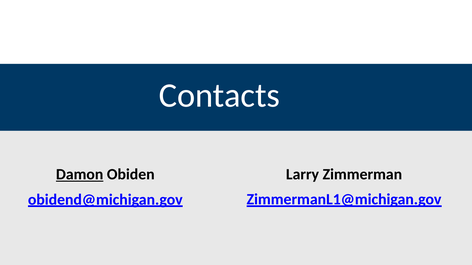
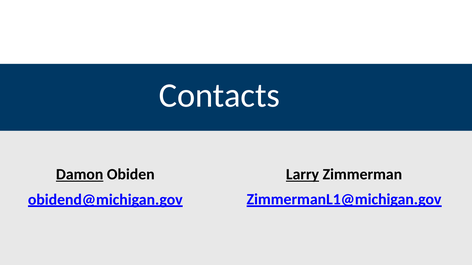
Larry underline: none -> present
